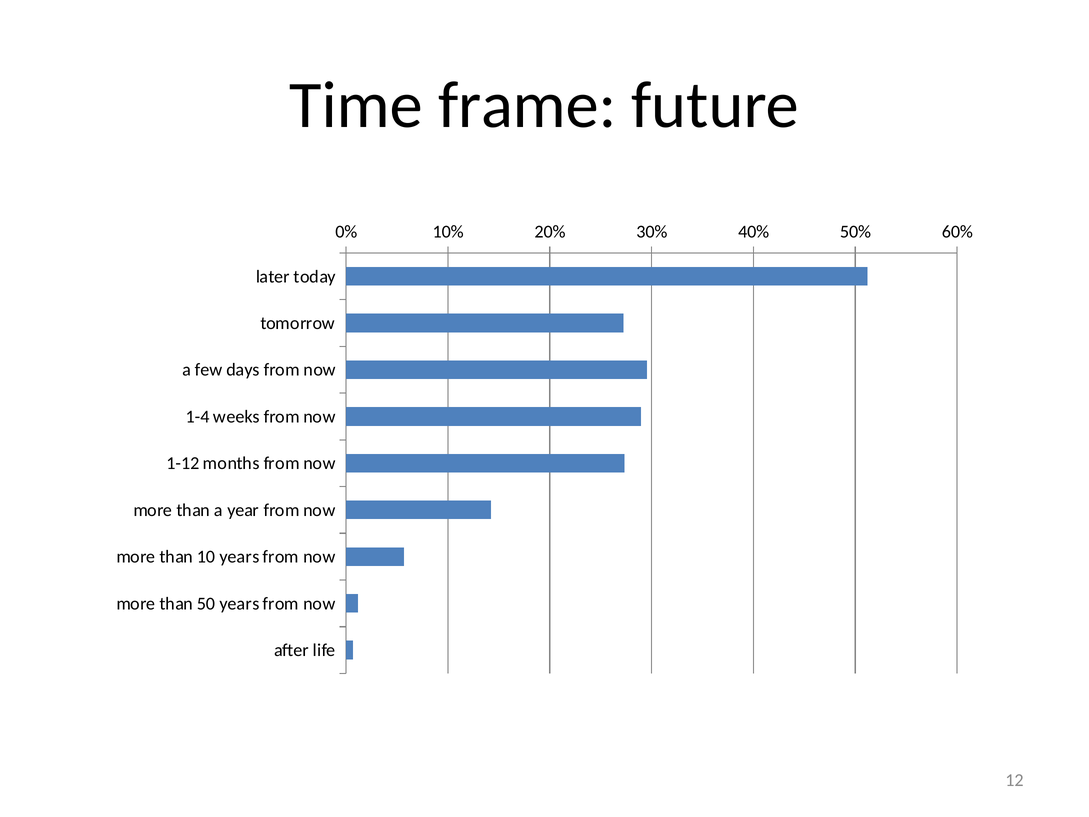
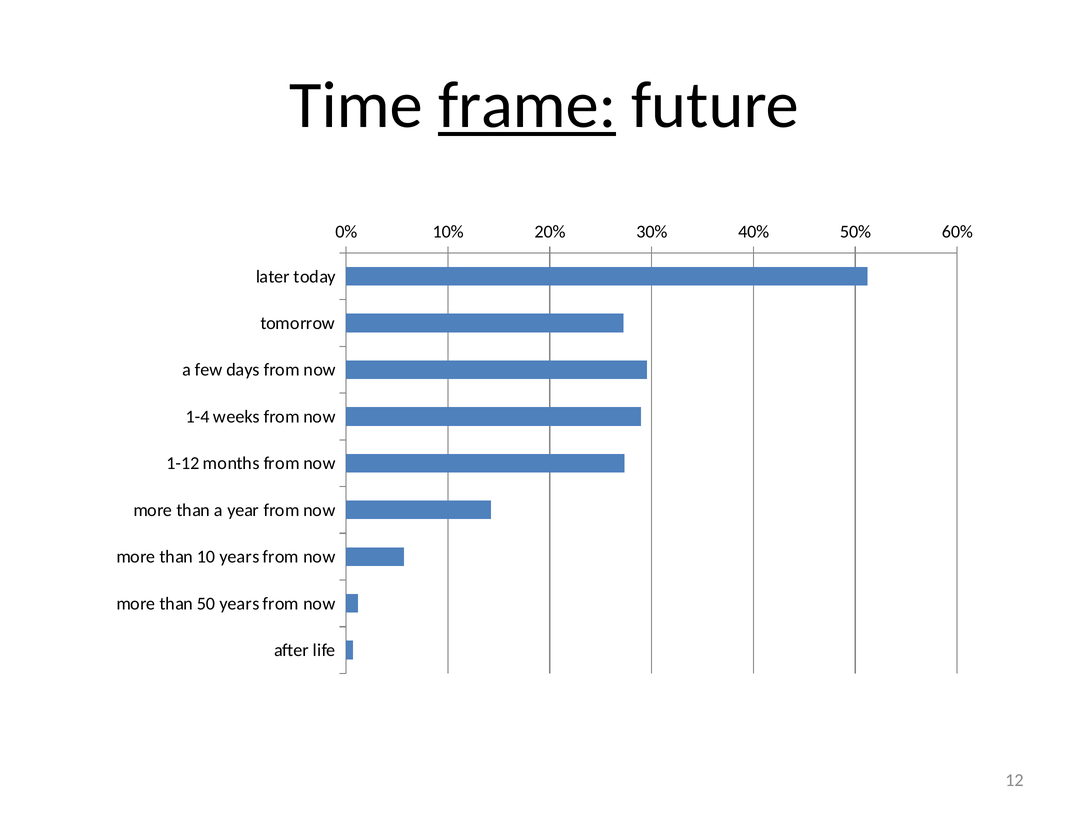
frame underline: none -> present
